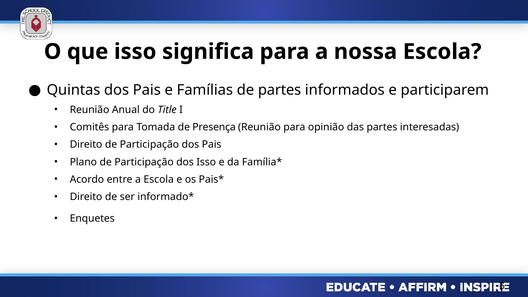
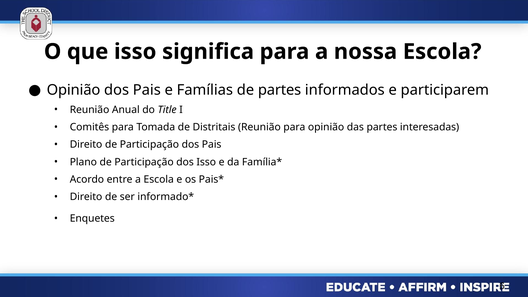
Quintas at (73, 90): Quintas -> Opinião
Presença: Presença -> Distritais
